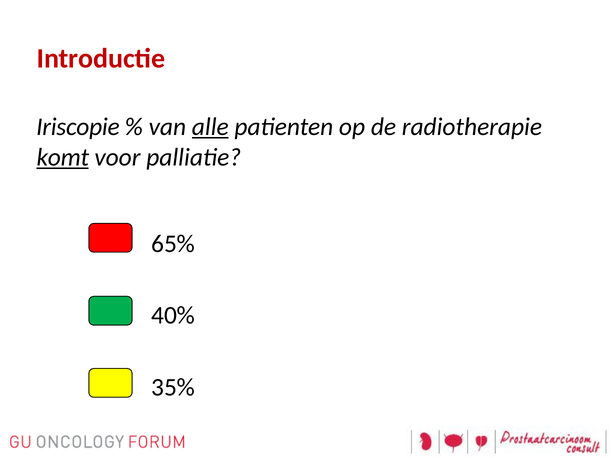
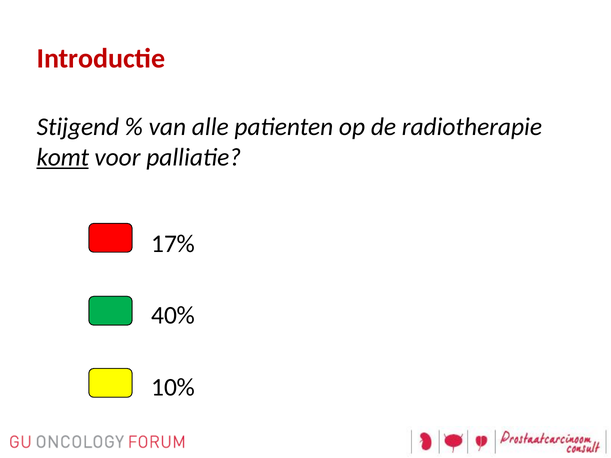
Iriscopie: Iriscopie -> Stijgend
alle underline: present -> none
65%: 65% -> 17%
35%: 35% -> 10%
